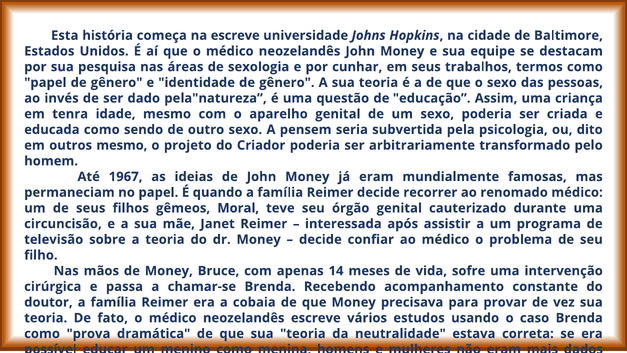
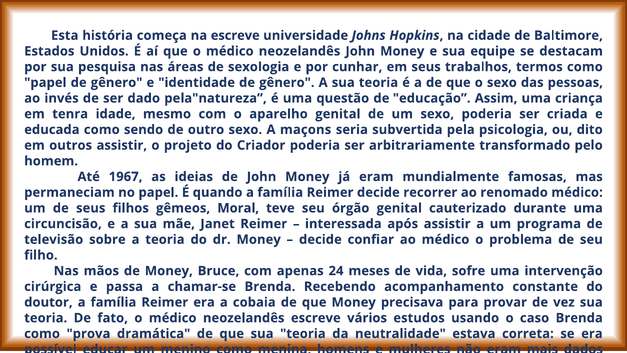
pensem: pensem -> maçons
outros mesmo: mesmo -> assistir
14: 14 -> 24
